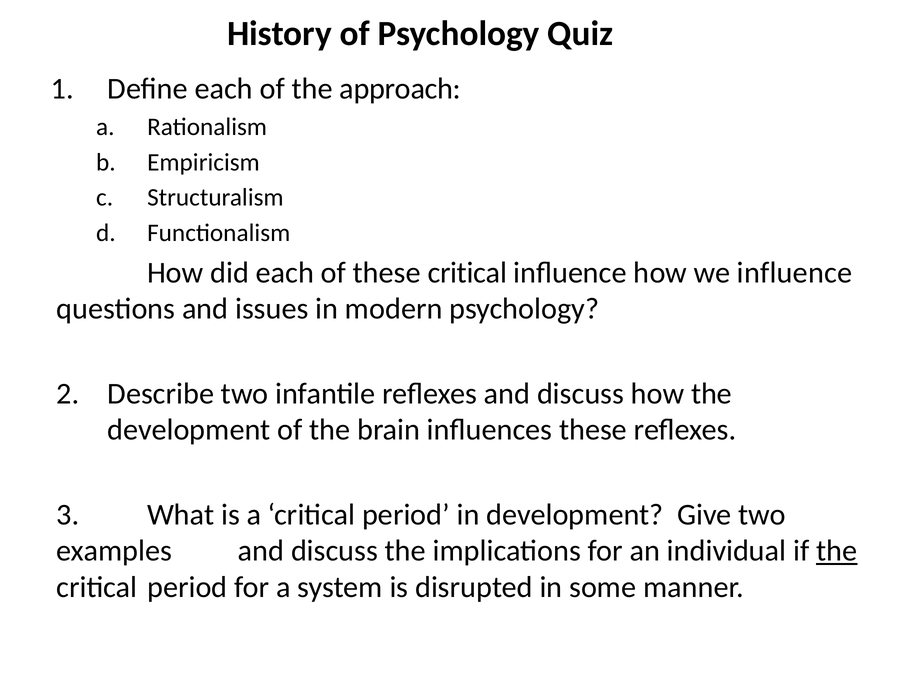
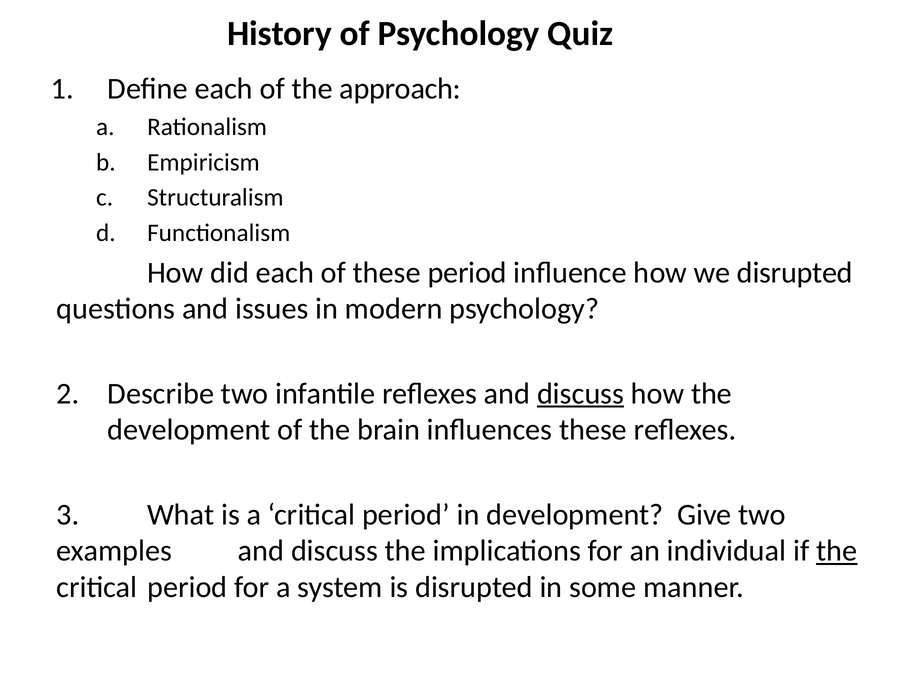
these critical: critical -> period
we influence: influence -> disrupted
discuss at (581, 394) underline: none -> present
